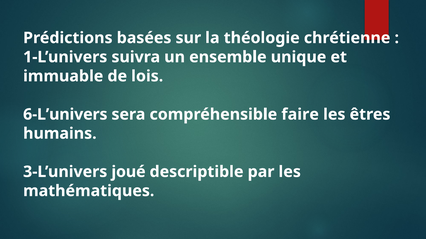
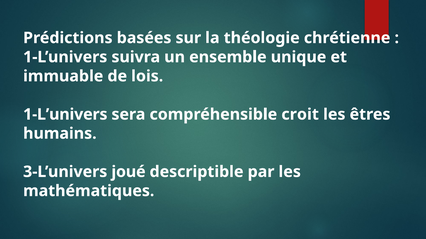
6-L’univers at (65, 115): 6-L’univers -> 1-L’univers
faire: faire -> croit
